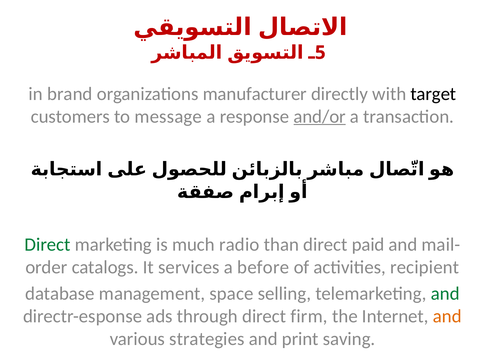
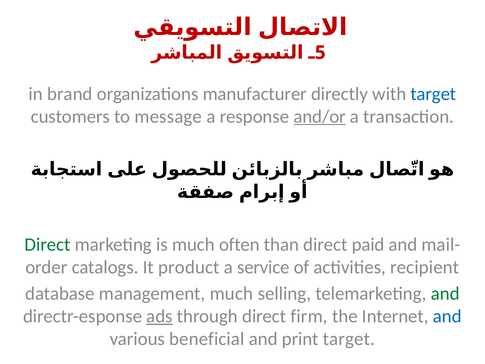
target at (433, 94) colour: black -> blue
radio: radio -> often
services: services -> product
before: before -> service
management space: space -> much
ads underline: none -> present
and at (447, 316) colour: orange -> blue
strategies: strategies -> beneficial
print saving: saving -> target
